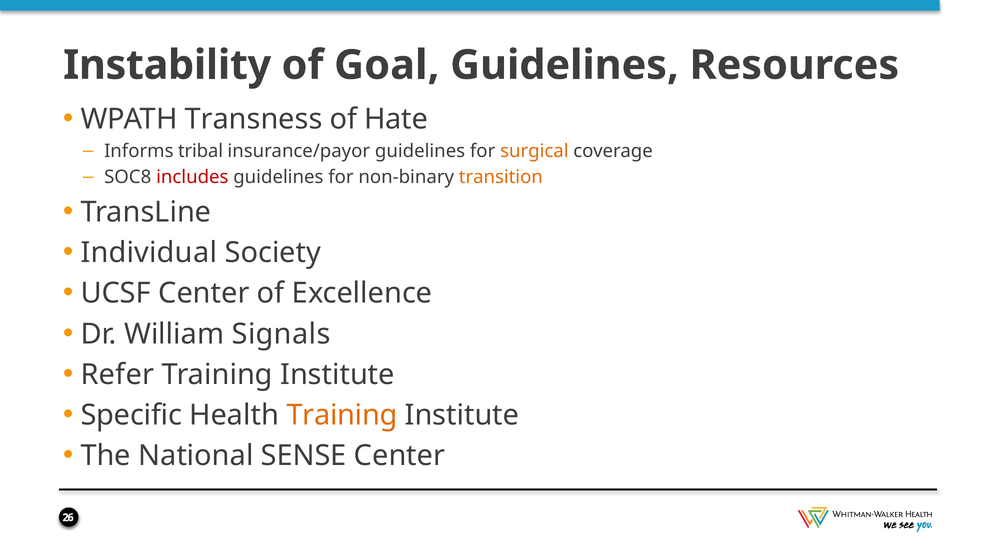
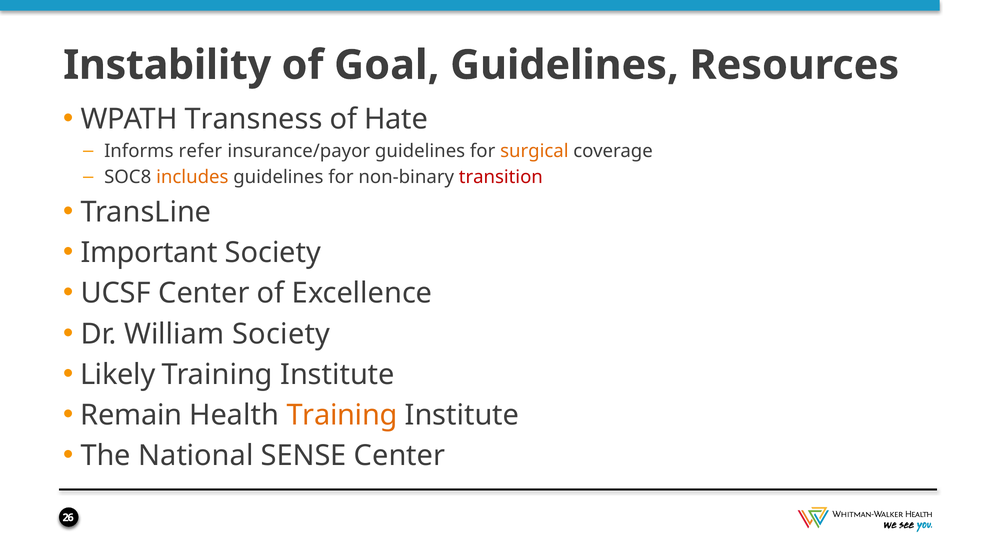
tribal: tribal -> refer
includes colour: red -> orange
transition colour: orange -> red
Individual: Individual -> Important
William Signals: Signals -> Society
Refer: Refer -> Likely
Specific: Specific -> Remain
